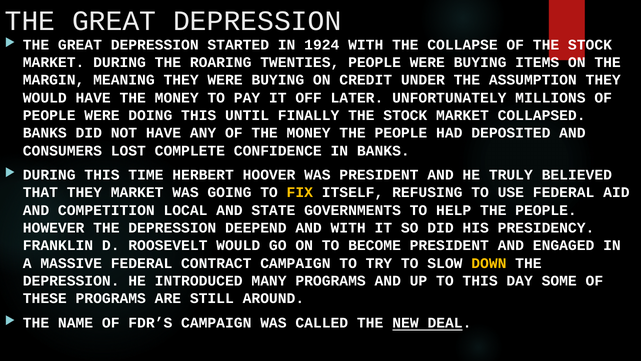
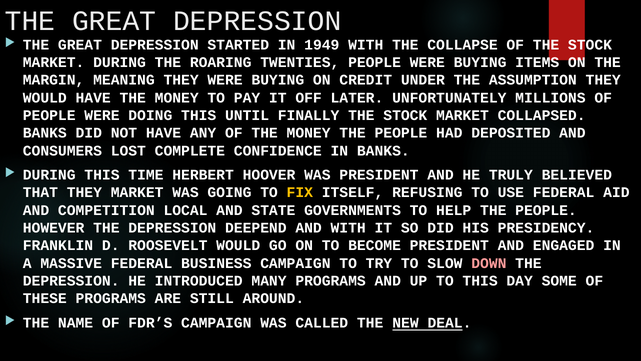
1924: 1924 -> 1949
CONTRACT: CONTRACT -> BUSINESS
DOWN colour: yellow -> pink
